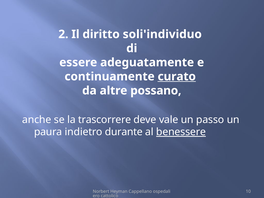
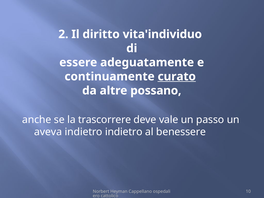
soli'individuo: soli'individuo -> vita'individuo
paura: paura -> aveva
indietro durante: durante -> indietro
benessere underline: present -> none
